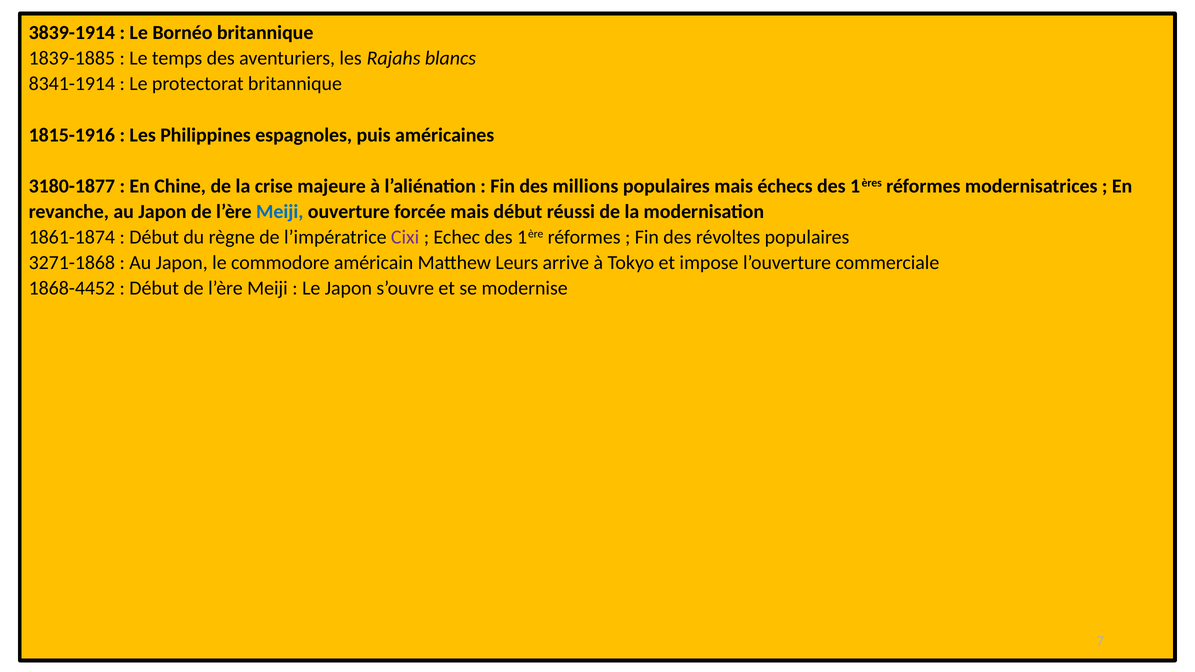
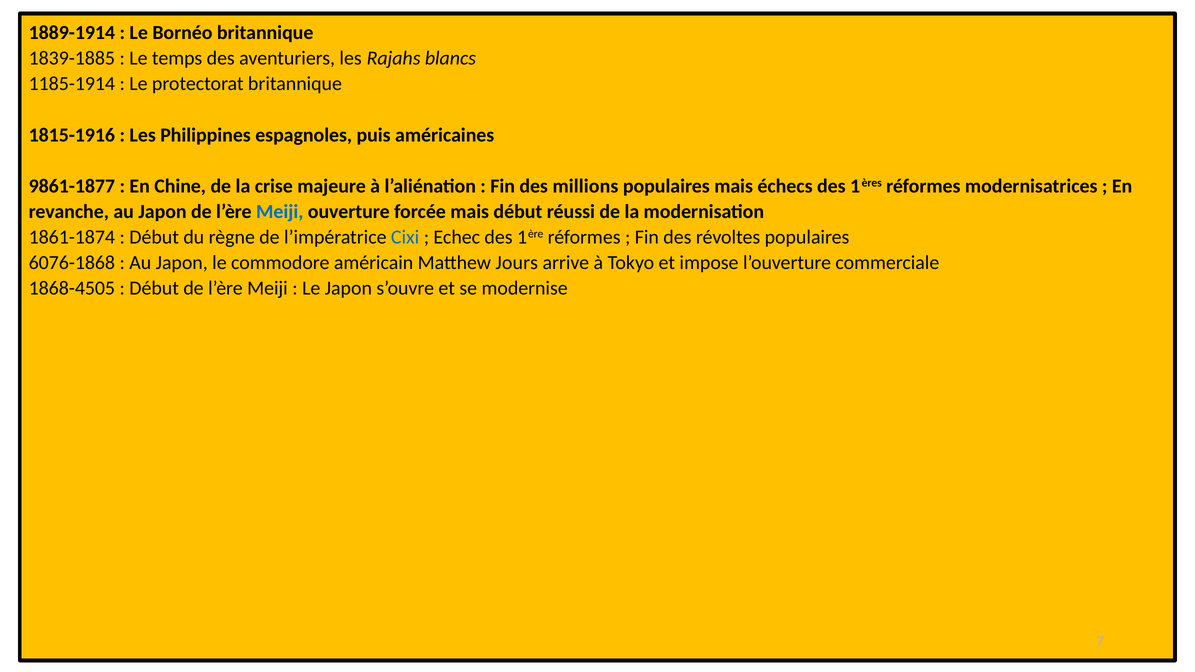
3839-1914: 3839-1914 -> 1889-1914
8341-1914: 8341-1914 -> 1185-1914
3180-1877: 3180-1877 -> 9861-1877
Cixi colour: purple -> blue
3271-1868: 3271-1868 -> 6076-1868
Leurs: Leurs -> Jours
1868-4452: 1868-4452 -> 1868-4505
